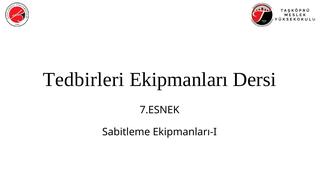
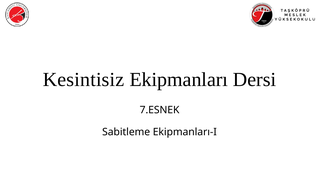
Tedbirleri: Tedbirleri -> Kesintisiz
